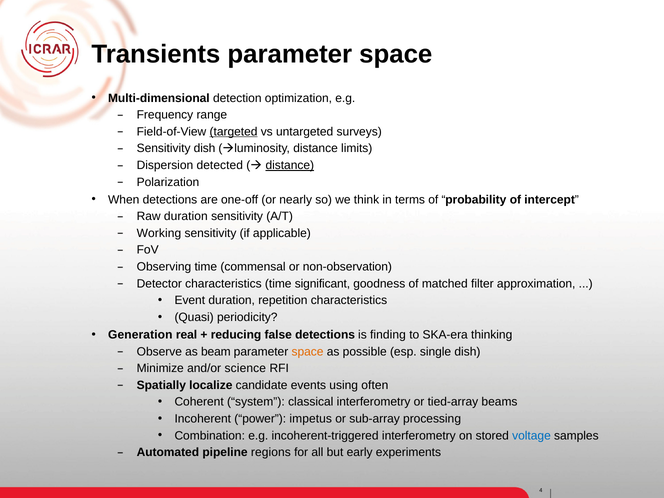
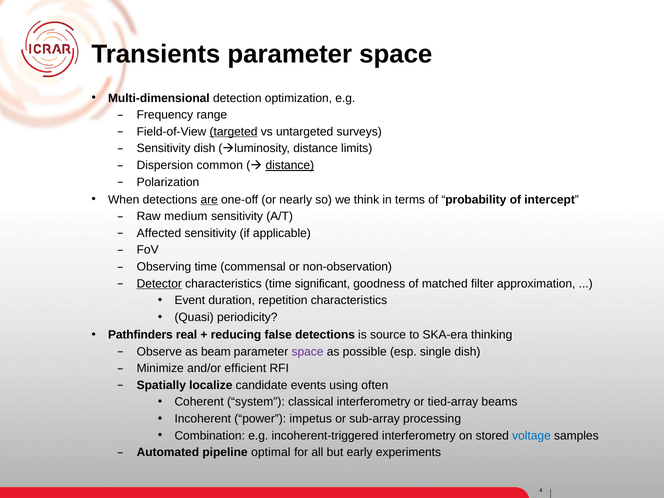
detected: detected -> common
are underline: none -> present
Raw duration: duration -> medium
Working: Working -> Affected
Detector underline: none -> present
Generation: Generation -> Pathfinders
finding: finding -> source
space at (308, 352) colour: orange -> purple
science: science -> efficient
regions: regions -> optimal
